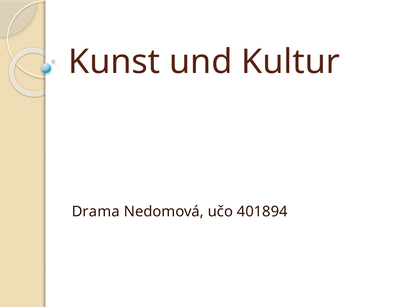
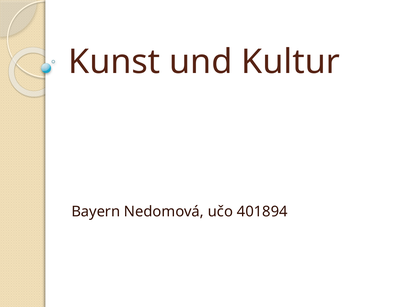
Drama: Drama -> Bayern
